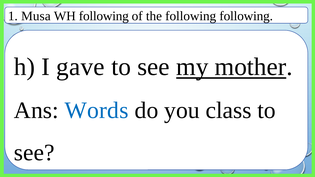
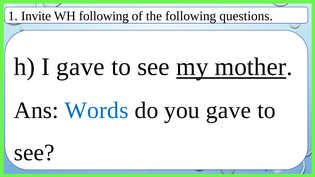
Musa: Musa -> Invite
following following: following -> questions
you class: class -> gave
